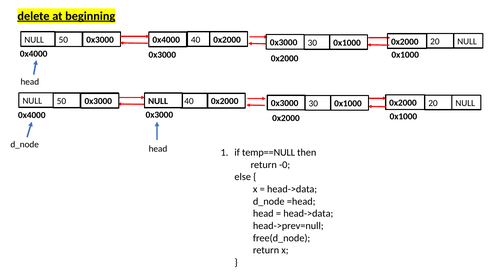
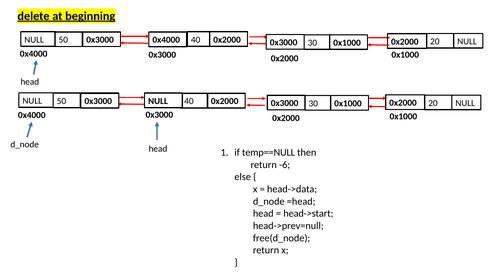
-0: -0 -> -6
head->data at (308, 214): head->data -> head->start
